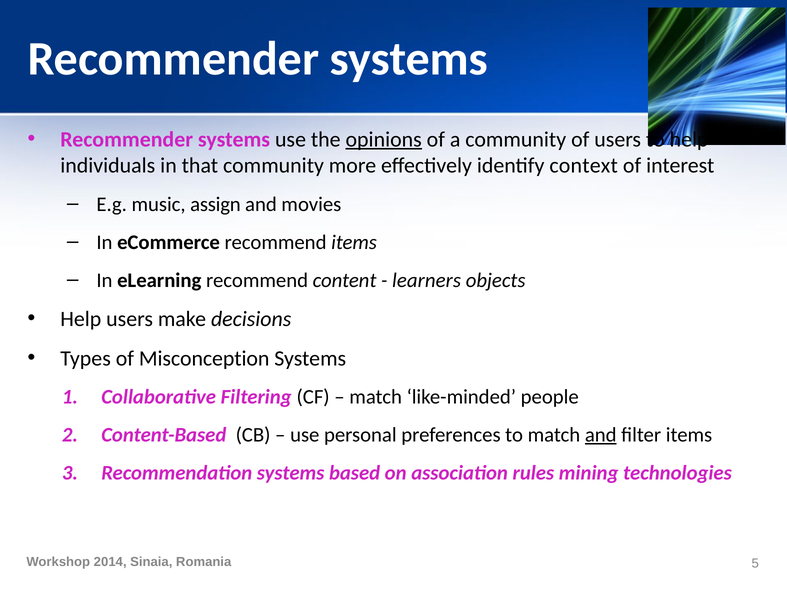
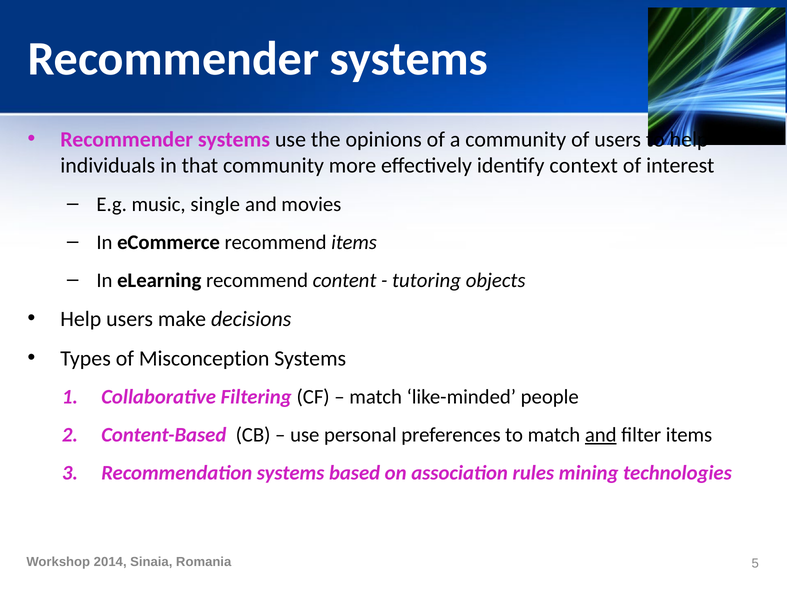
opinions underline: present -> none
assign: assign -> single
learners: learners -> tutoring
